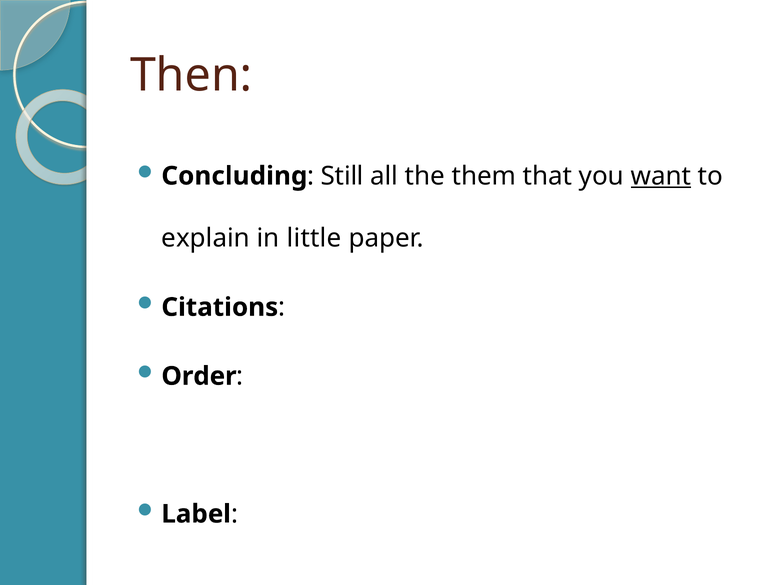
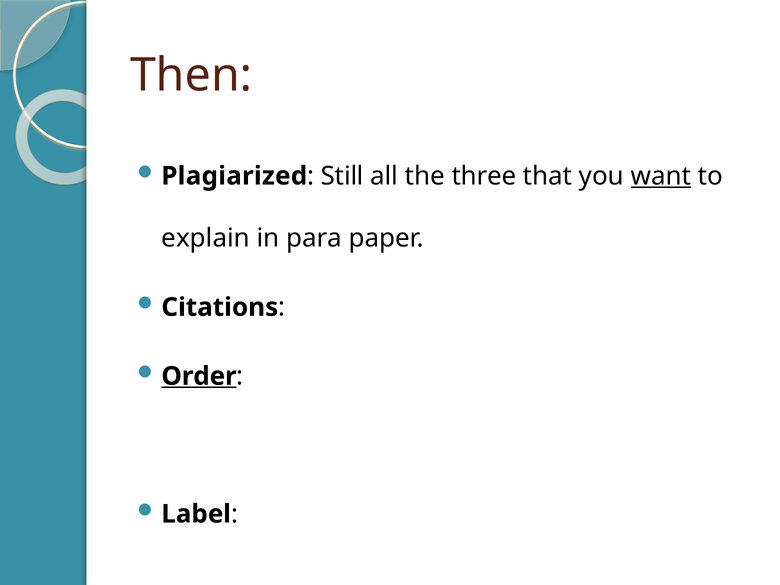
Concluding: Concluding -> Plagiarized
them: them -> three
little: little -> para
Order underline: none -> present
